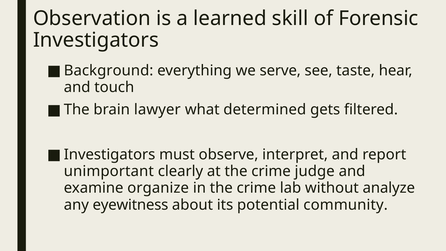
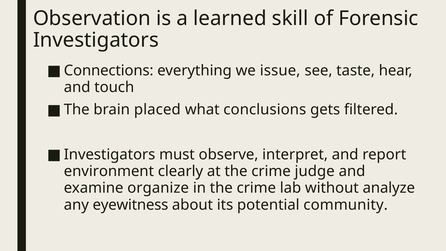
Background: Background -> Connections
serve: serve -> issue
lawyer: lawyer -> placed
determined: determined -> conclusions
unimportant: unimportant -> environment
